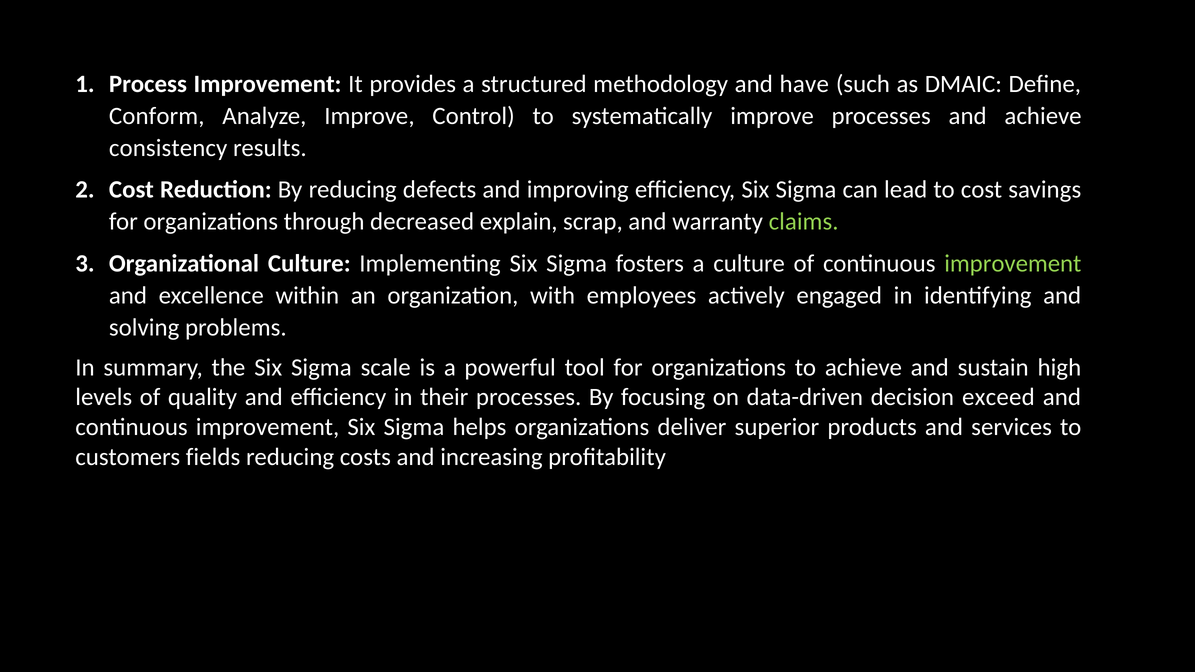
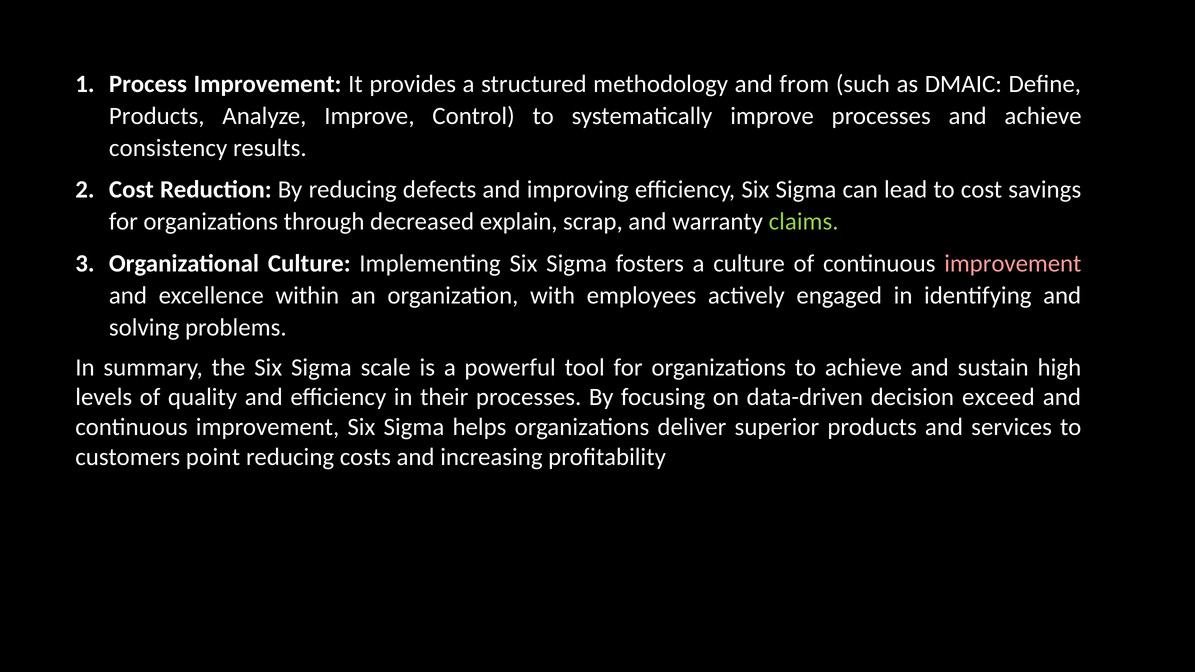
have: have -> from
Conform at (157, 116): Conform -> Products
improvement at (1013, 264) colour: light green -> pink
fields: fields -> point
